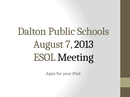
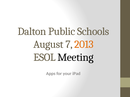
2013 colour: black -> orange
